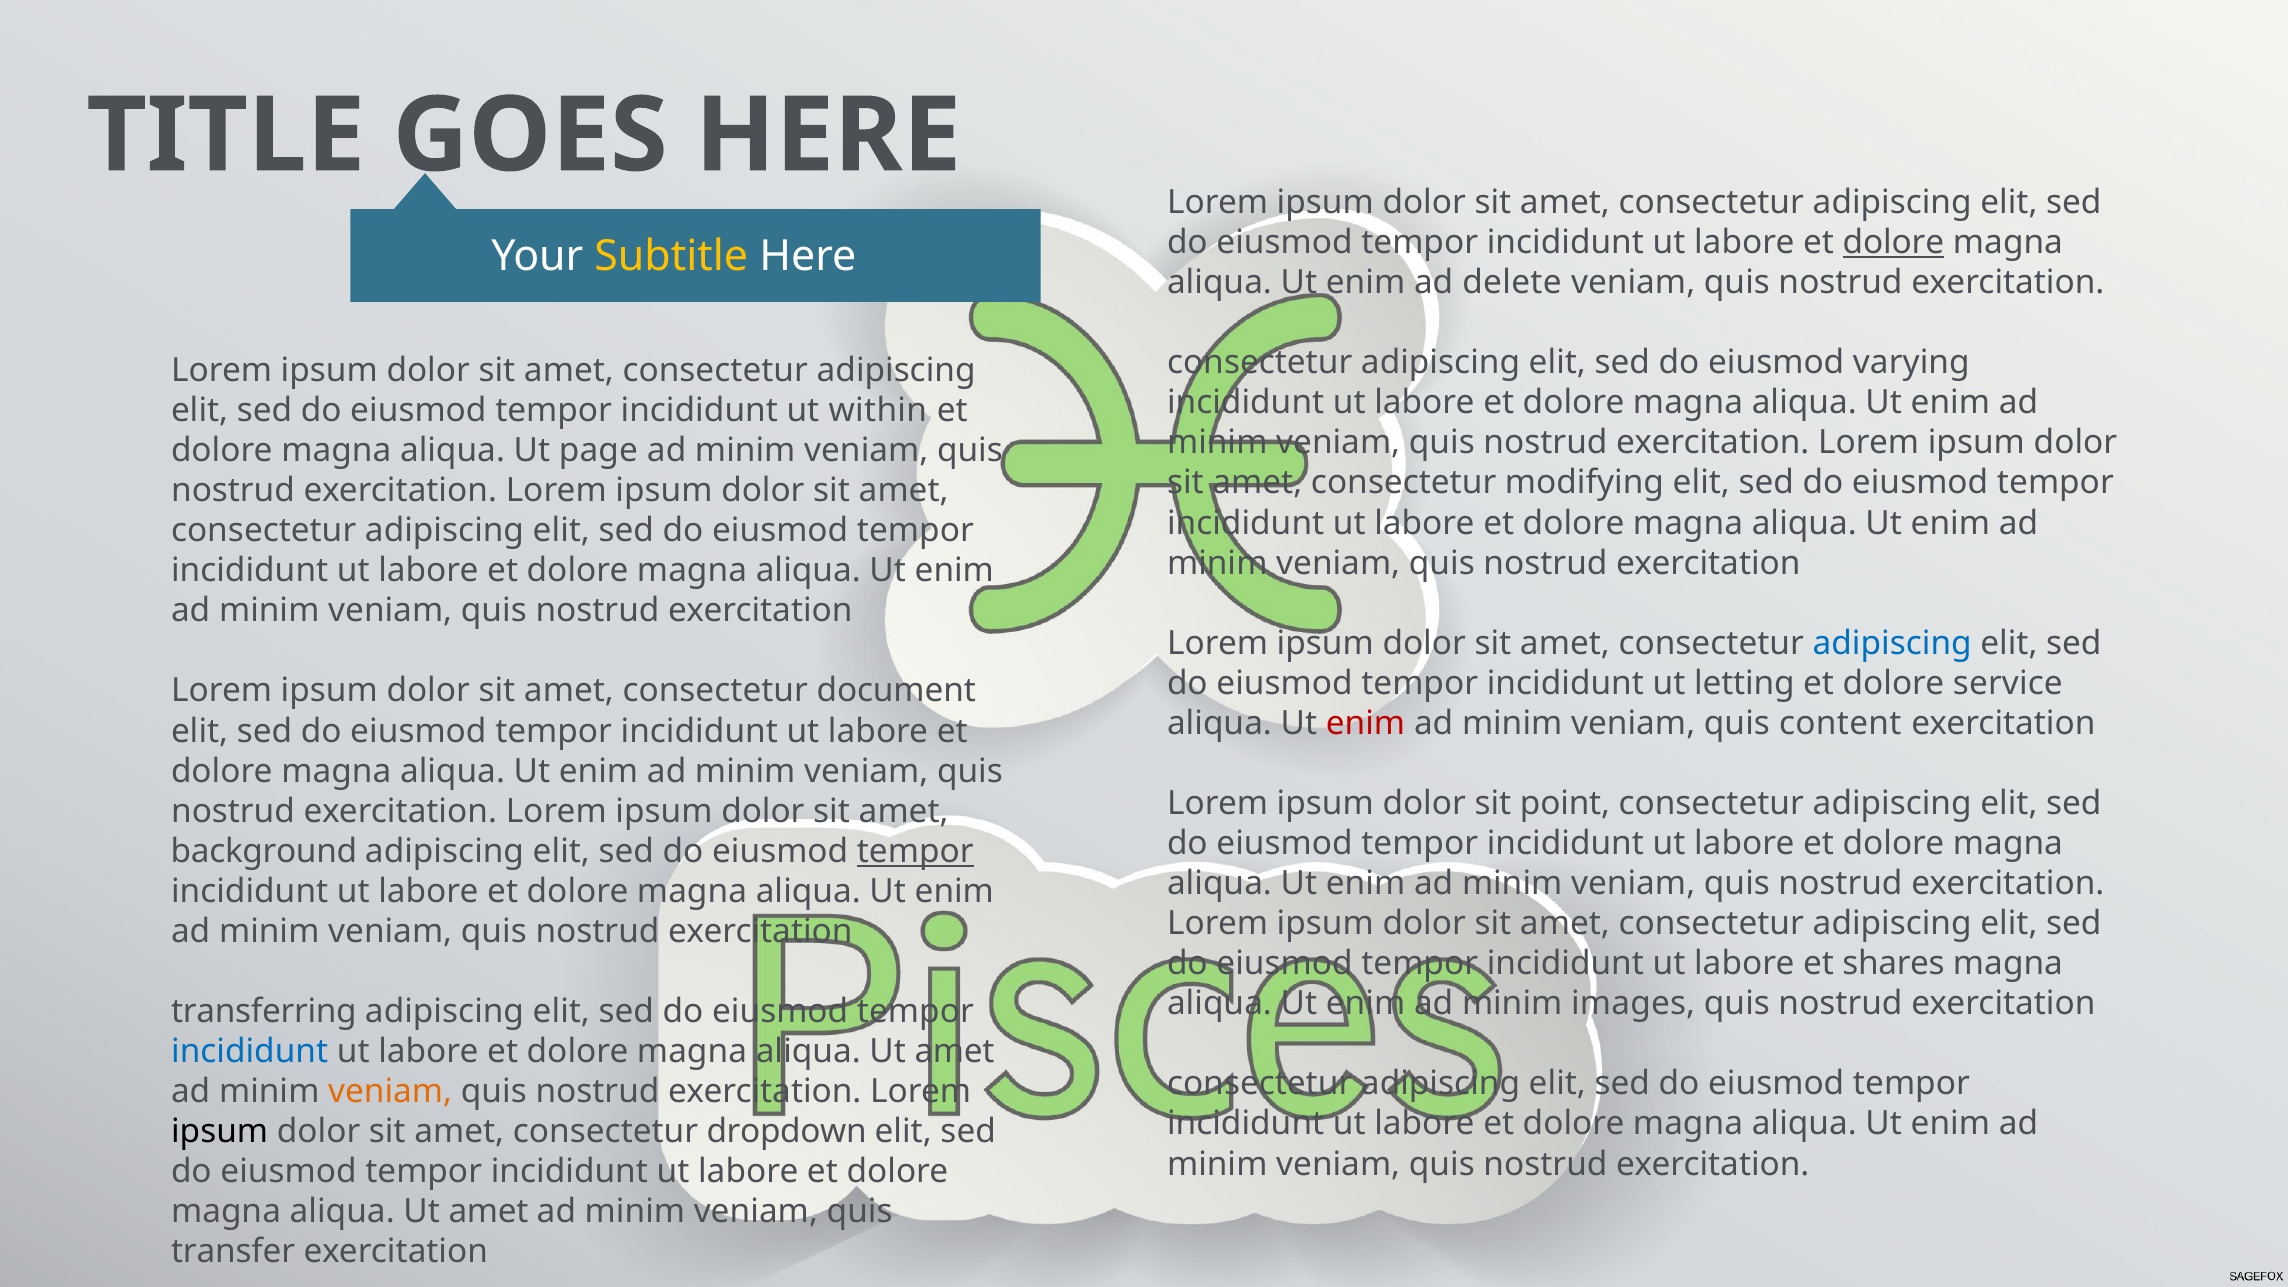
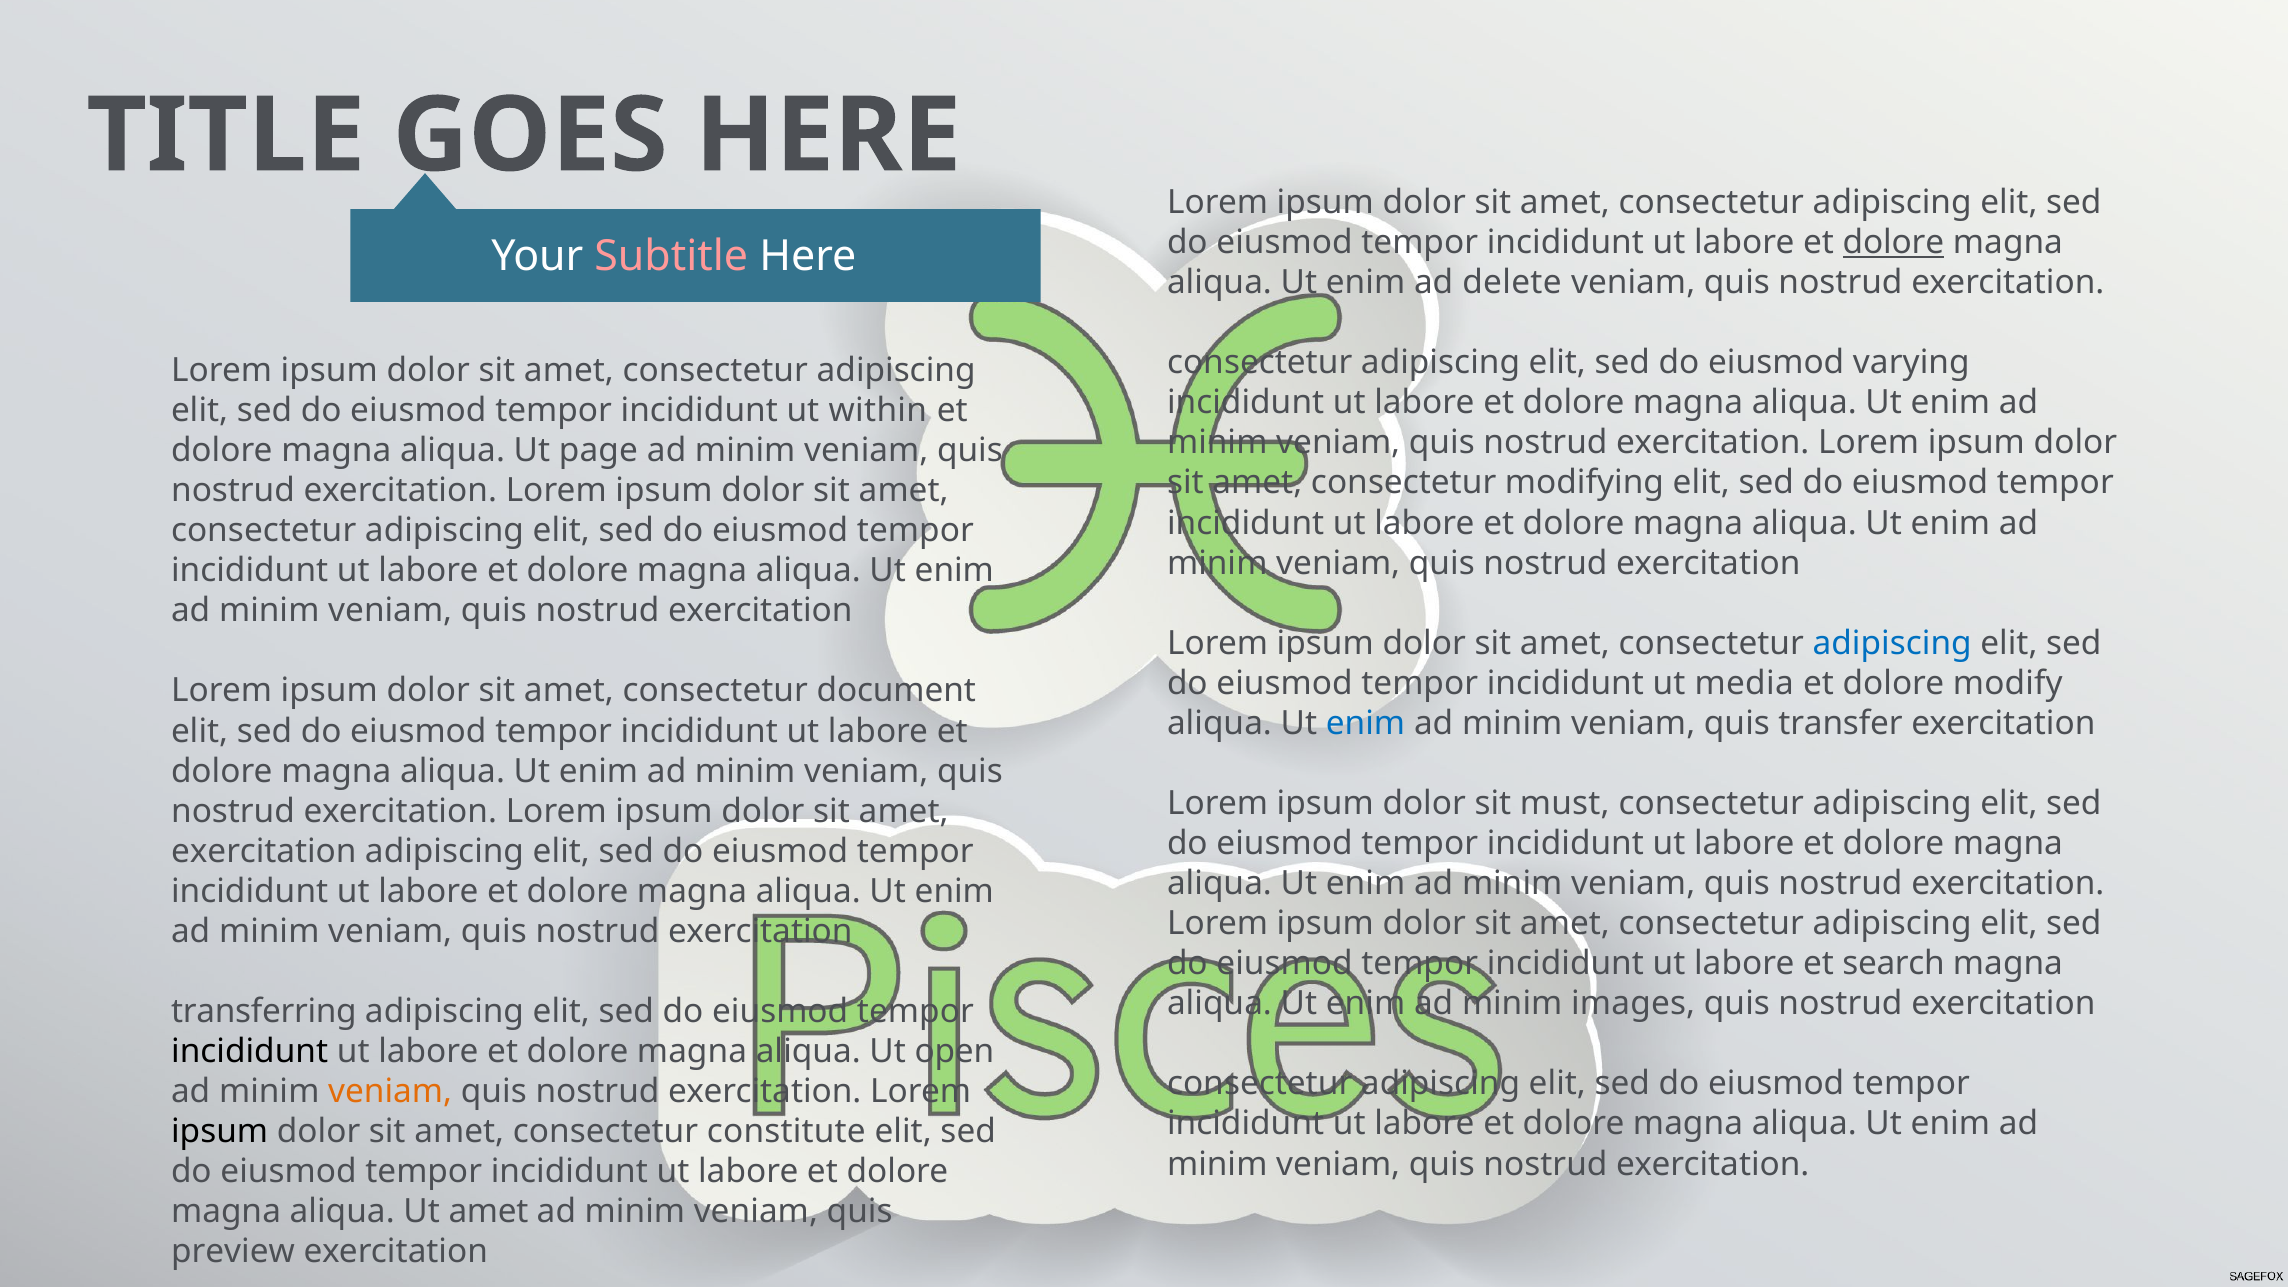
Subtitle colour: yellow -> pink
letting: letting -> media
service: service -> modify
enim at (1365, 723) colour: red -> blue
content: content -> transfer
point: point -> must
background at (264, 851): background -> exercitation
tempor at (915, 851) underline: present -> none
shares: shares -> search
incididunt at (250, 1051) colour: blue -> black
amet at (955, 1051): amet -> open
dropdown: dropdown -> constitute
transfer: transfer -> preview
